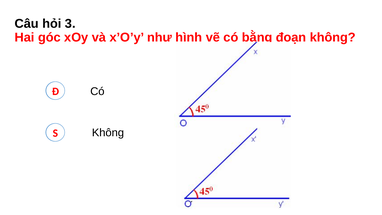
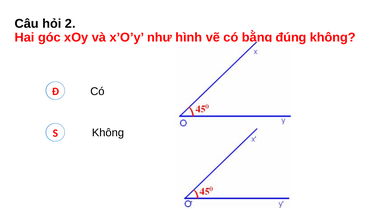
3: 3 -> 2
đoạn: đoạn -> đúng
